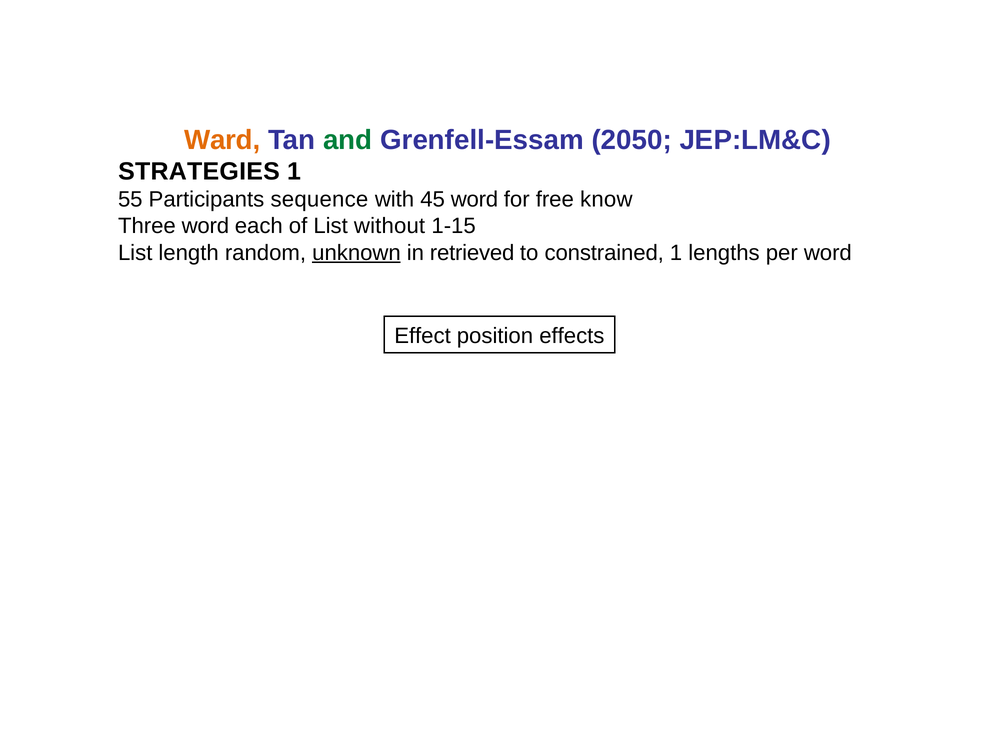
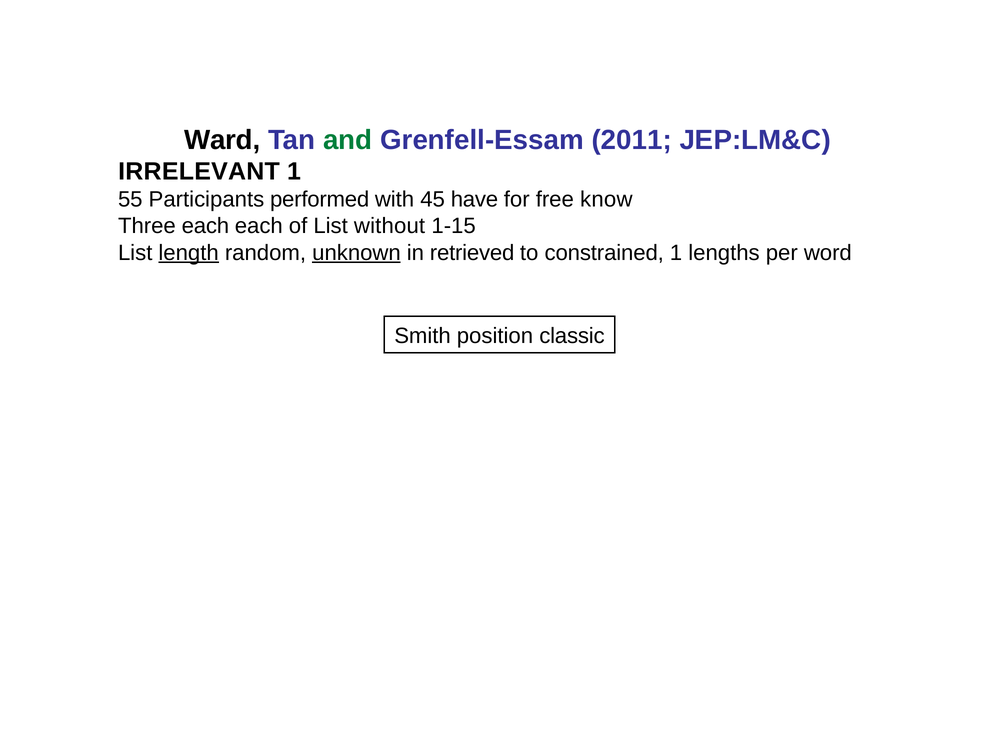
Ward colour: orange -> black
2050: 2050 -> 2011
STRATEGIES: STRATEGIES -> IRRELEVANT
sequence: sequence -> performed
45 word: word -> have
Three word: word -> each
length underline: none -> present
Effect: Effect -> Smith
effects: effects -> classic
